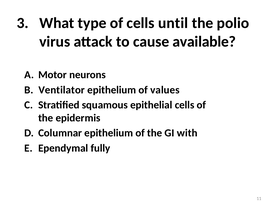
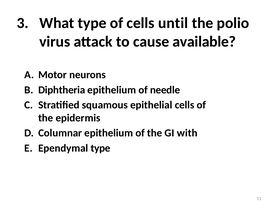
Ventilator: Ventilator -> Diphtheria
values: values -> needle
Ependymal fully: fully -> type
